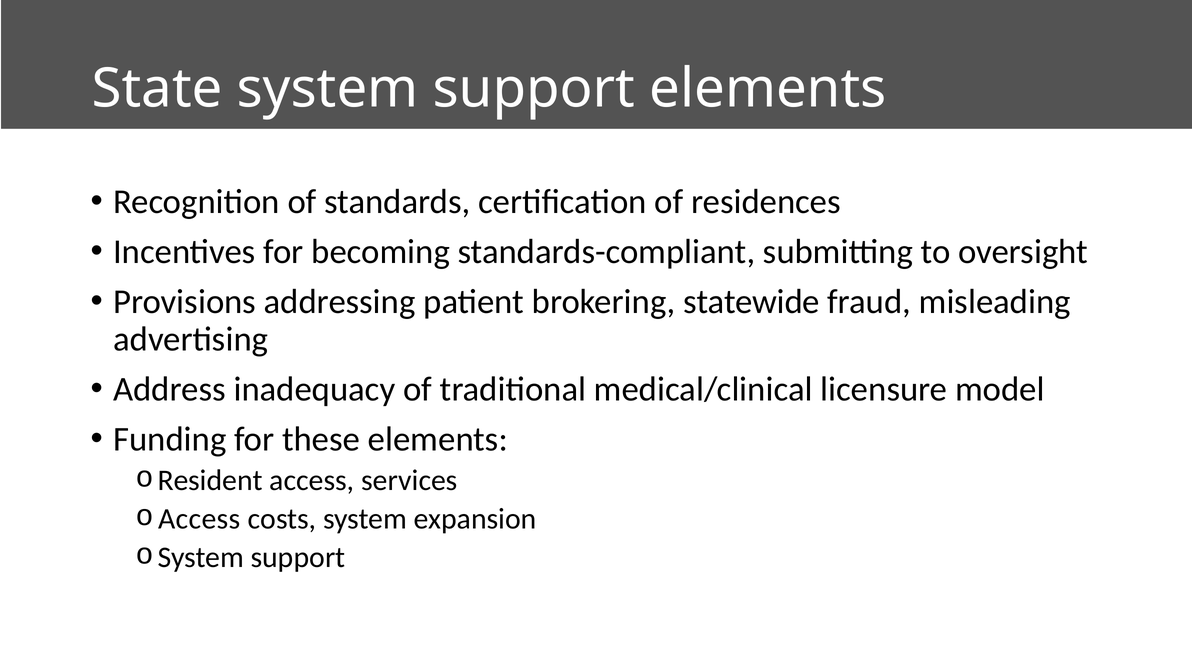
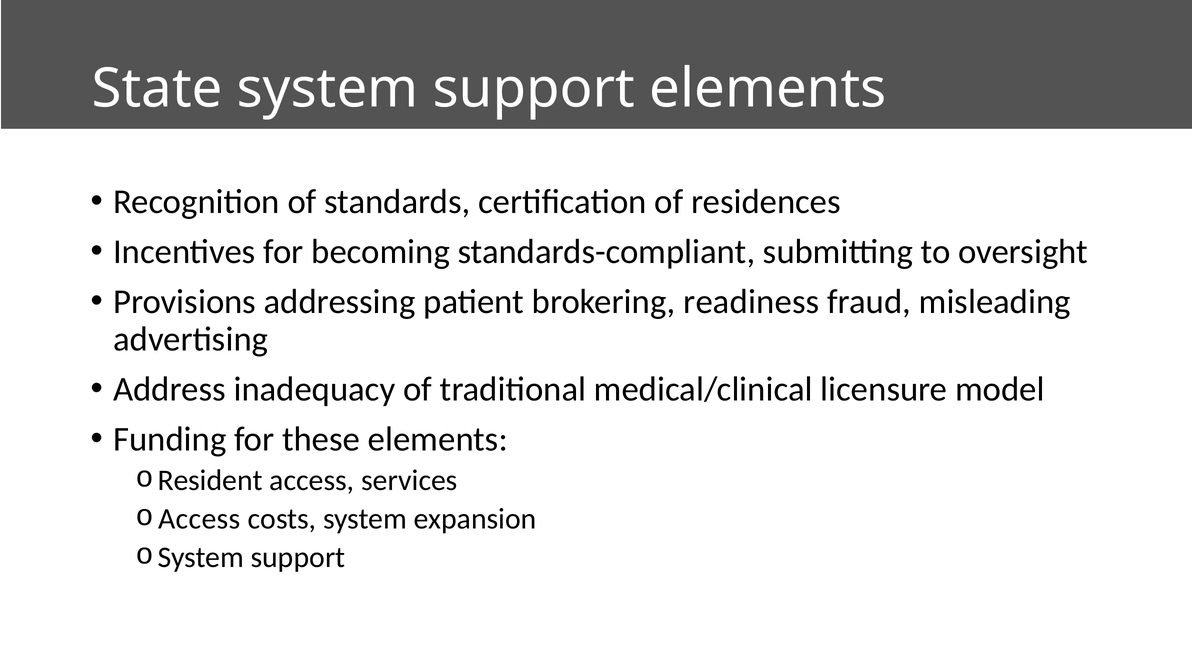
statewide: statewide -> readiness
